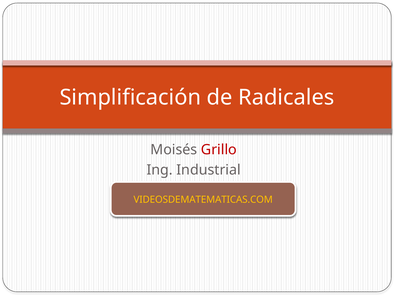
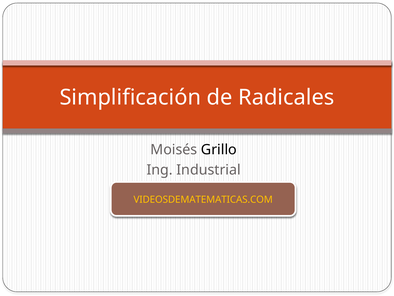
Grillo colour: red -> black
